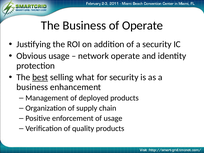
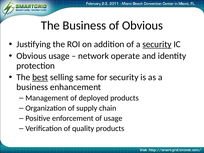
of Operate: Operate -> Obvious
security at (157, 44) underline: none -> present
what: what -> same
